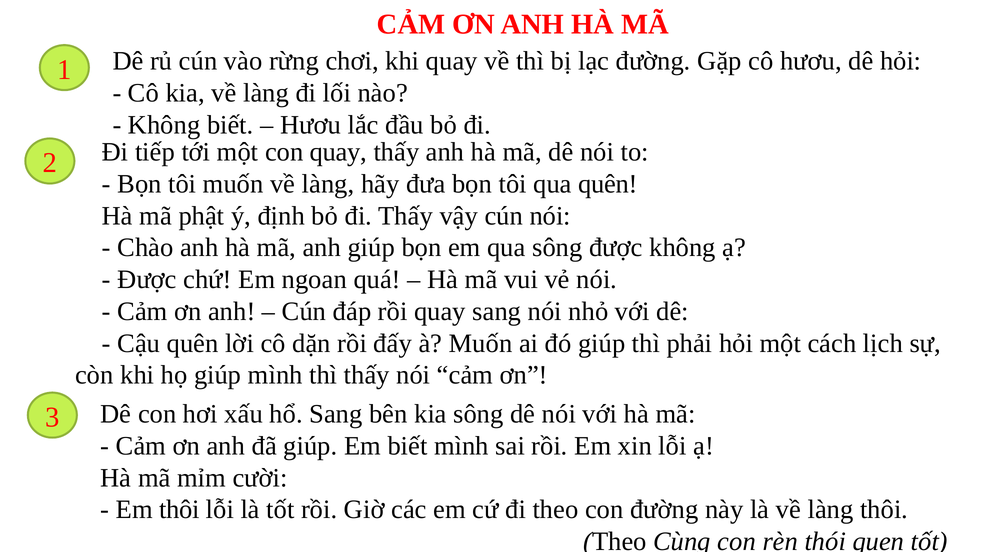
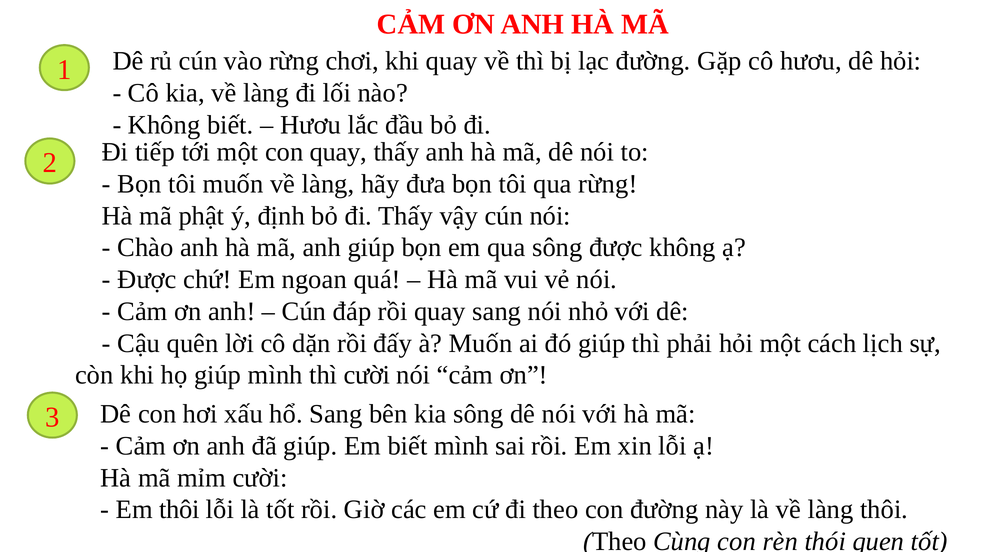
qua quên: quên -> rừng
thì thấy: thấy -> cười
